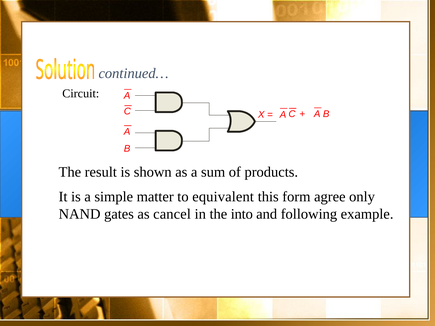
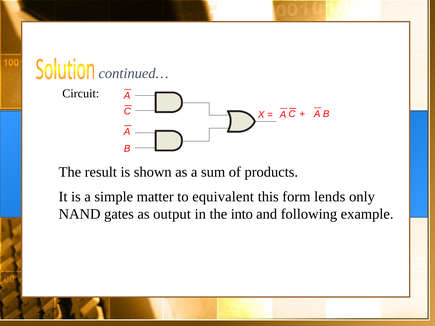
agree: agree -> lends
cancel: cancel -> output
